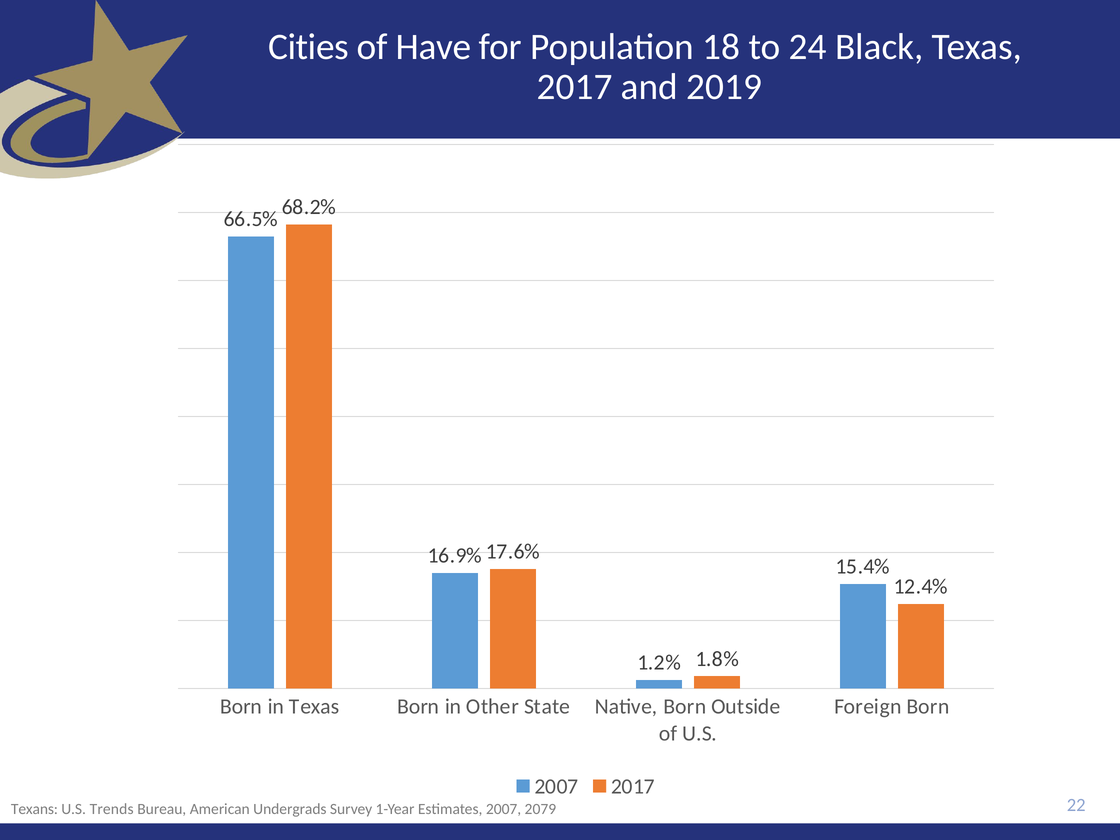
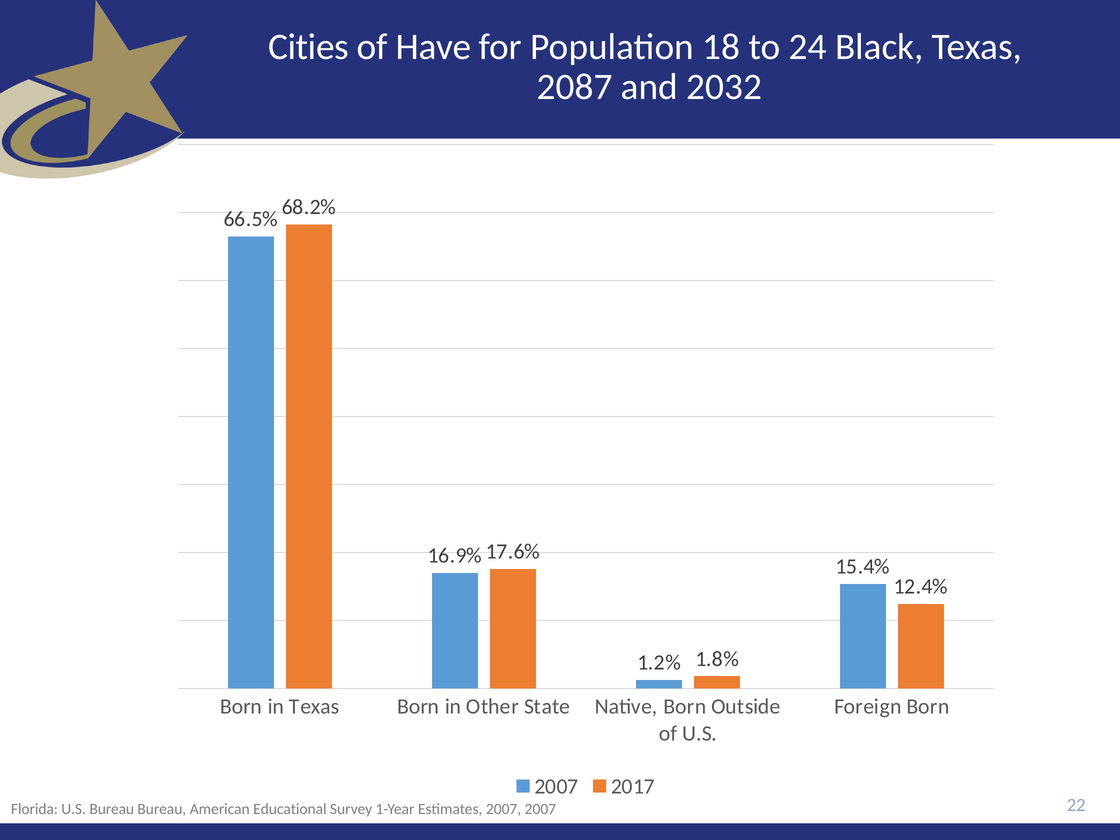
2017 at (575, 87): 2017 -> 2087
2019: 2019 -> 2032
Texans: Texans -> Florida
U.S Trends: Trends -> Bureau
Undergrads: Undergrads -> Educational
2007 2079: 2079 -> 2007
